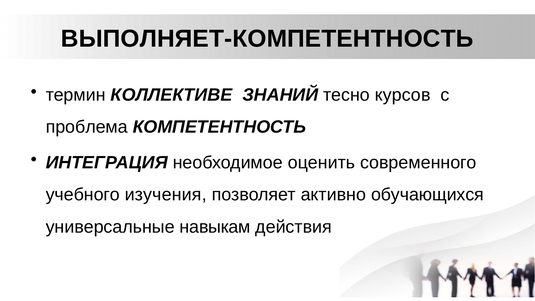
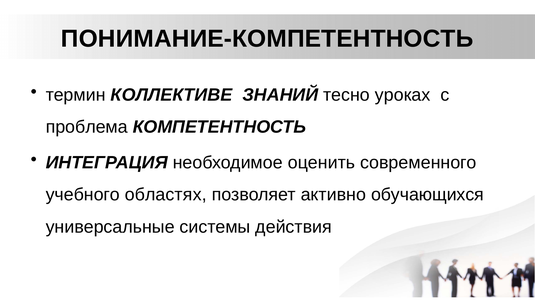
ВЫПОЛНЯЕТ-КОМПЕТЕНТНОСТЬ: ВЫПОЛНЯЕТ-КОМПЕТЕНТНОСТЬ -> ПОНИМАНИЕ-КОМПЕТЕНТНОСТЬ
курсов: курсов -> уроках
изучения: изучения -> областях
навыкам: навыкам -> системы
